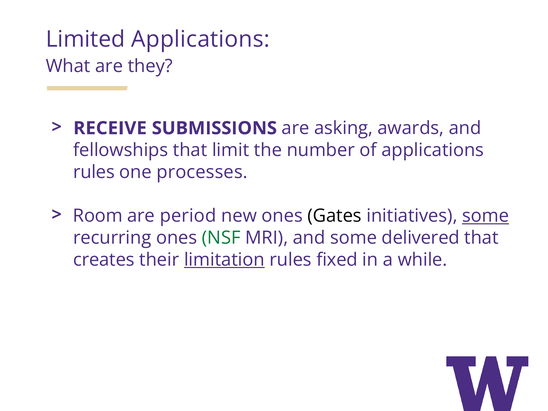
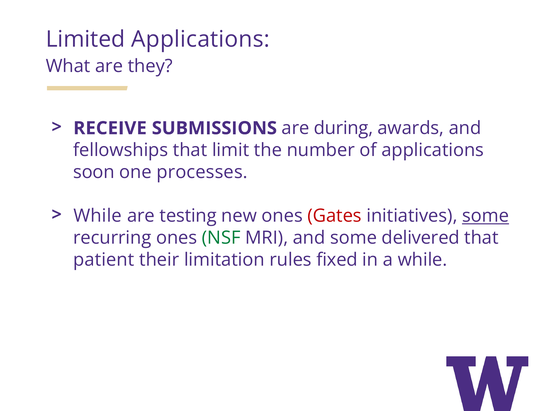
asking: asking -> during
rules at (94, 172): rules -> soon
Room at (98, 216): Room -> While
period: period -> testing
Gates colour: black -> red
creates: creates -> patient
limitation underline: present -> none
